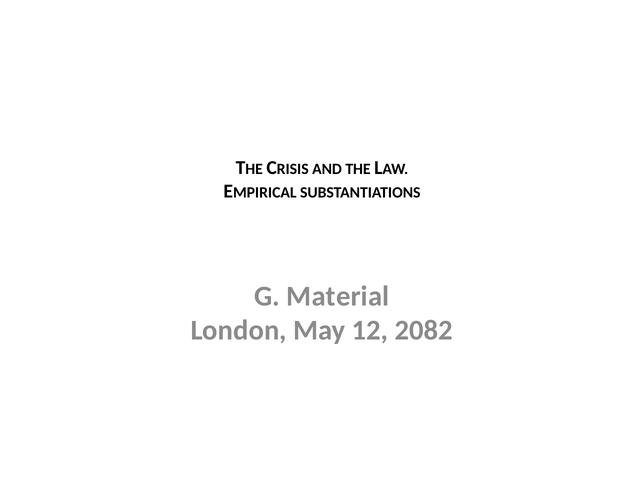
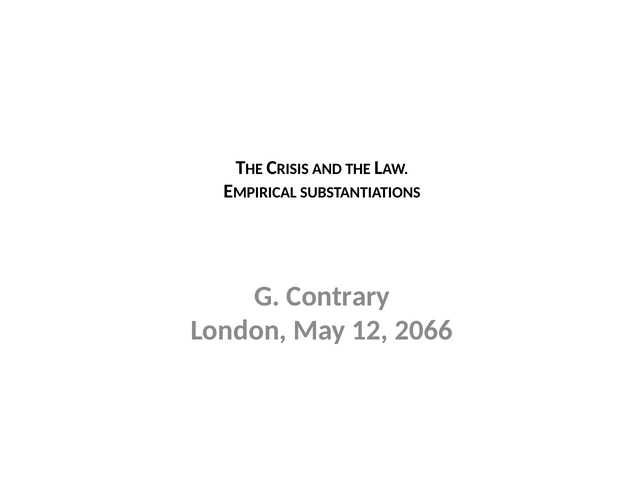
Material: Material -> Contrary
2082: 2082 -> 2066
